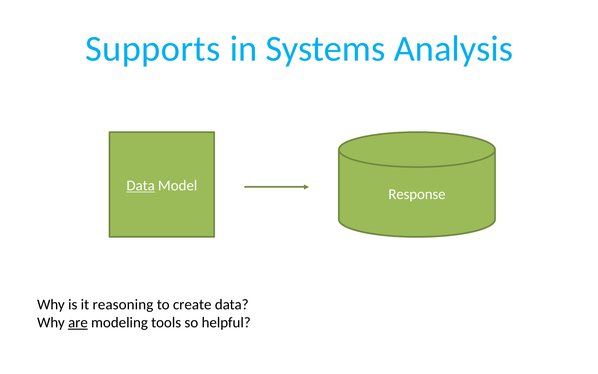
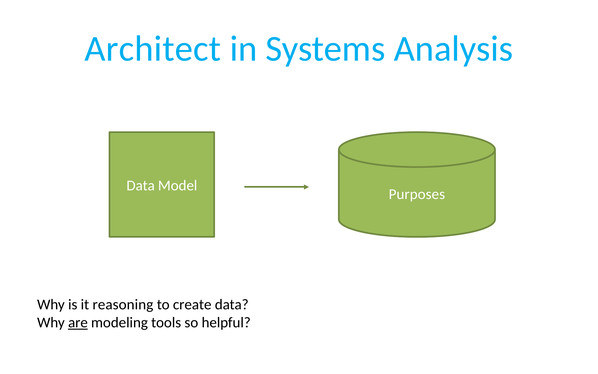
Supports: Supports -> Architect
Data at (141, 185) underline: present -> none
Response: Response -> Purposes
